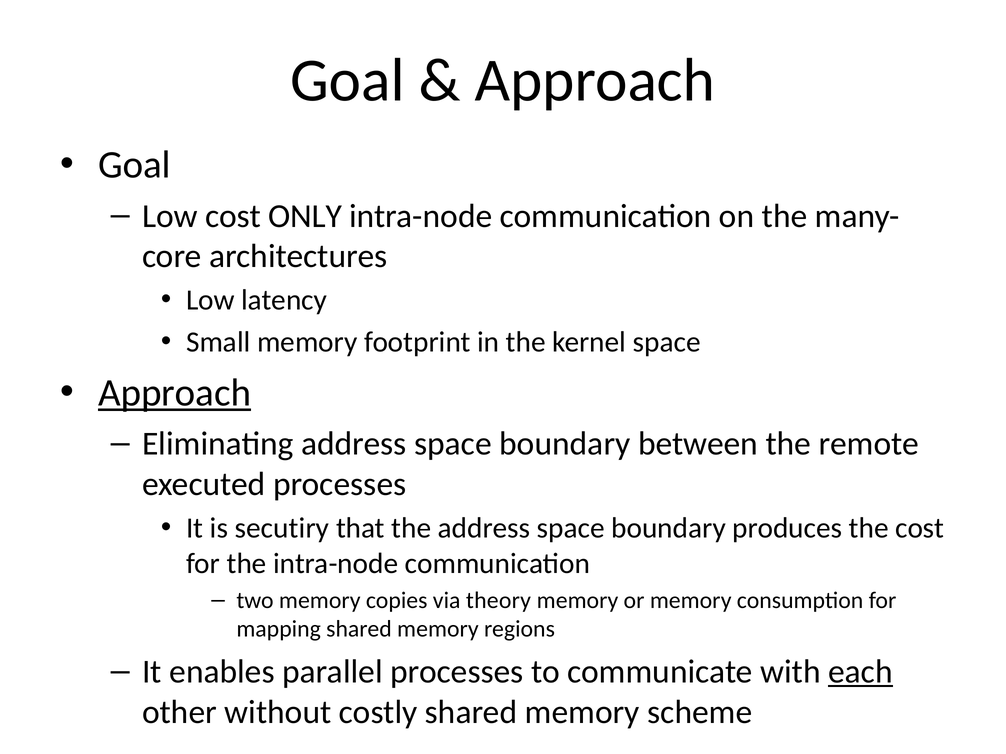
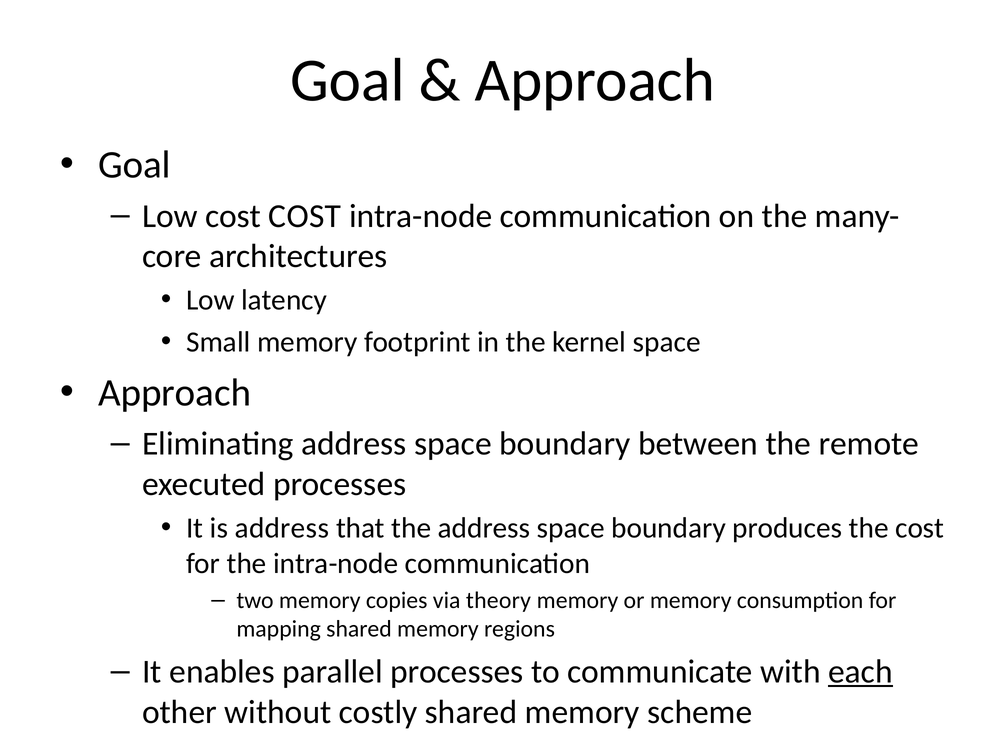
cost ONLY: ONLY -> COST
Approach at (175, 393) underline: present -> none
is secutiry: secutiry -> address
